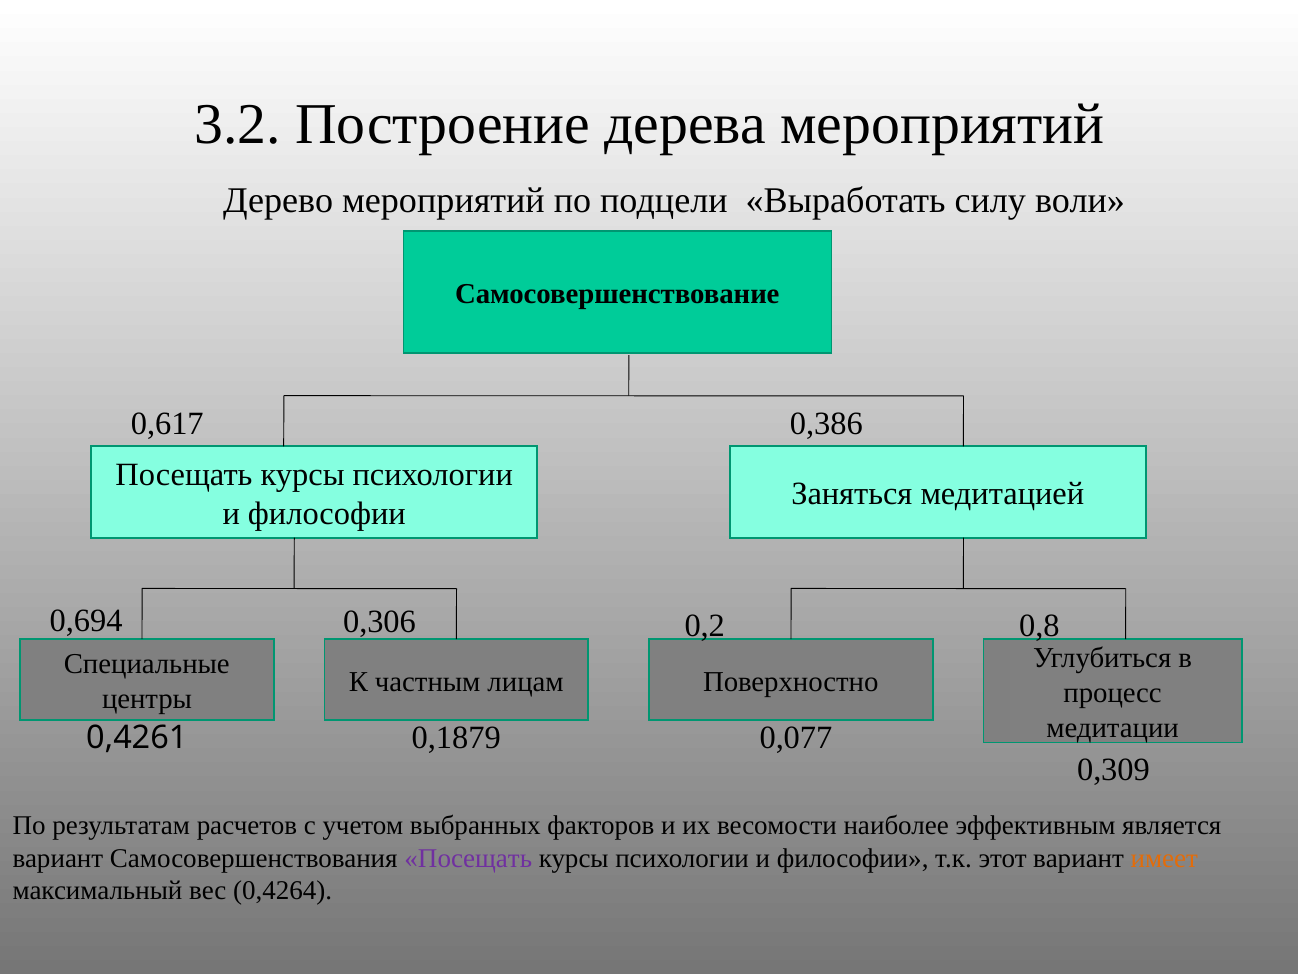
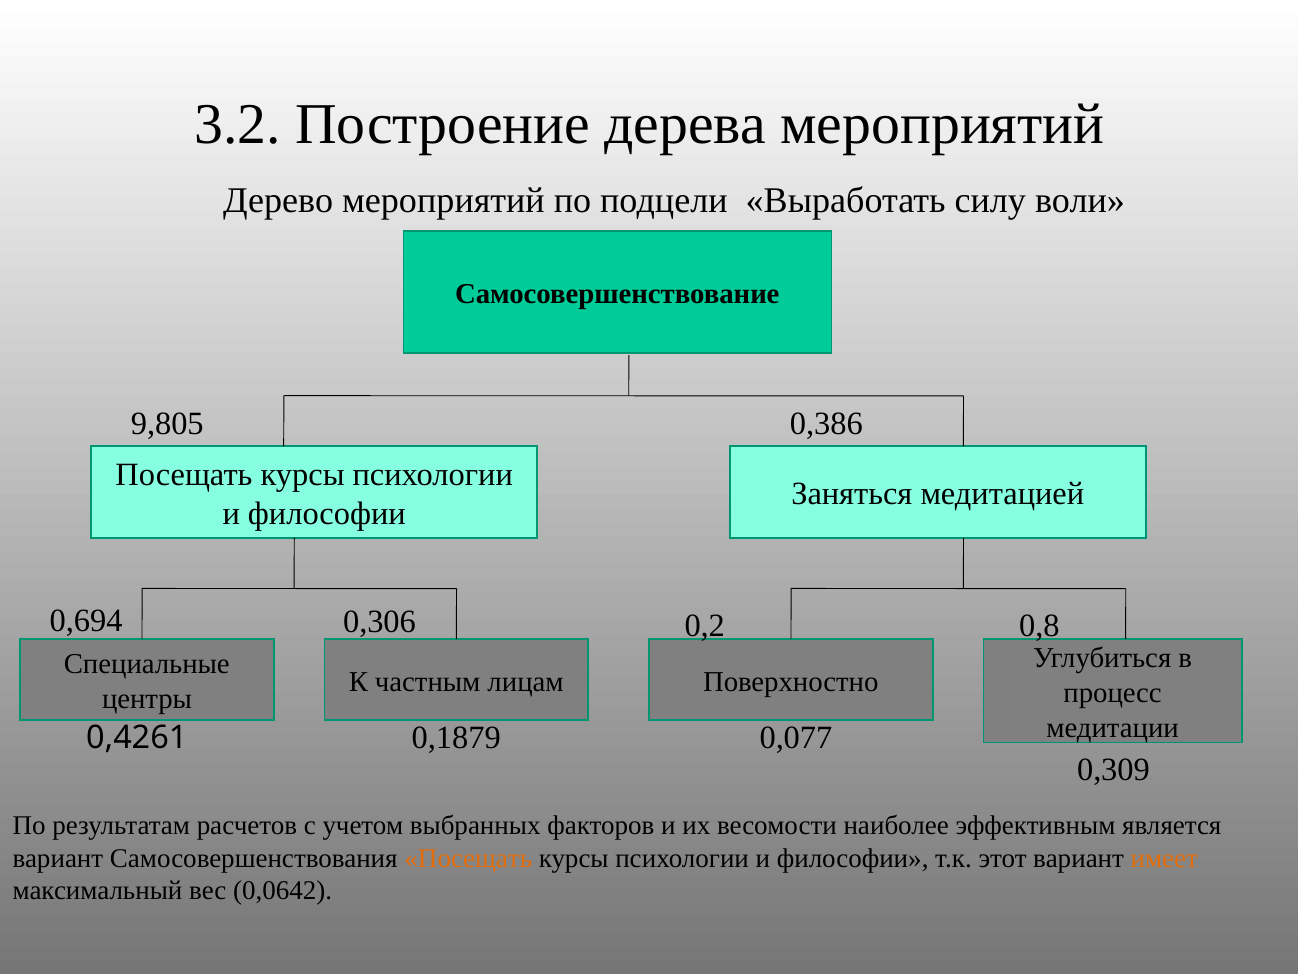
0,617: 0,617 -> 9,805
Посещать at (468, 858) colour: purple -> orange
0,4264: 0,4264 -> 0,0642
